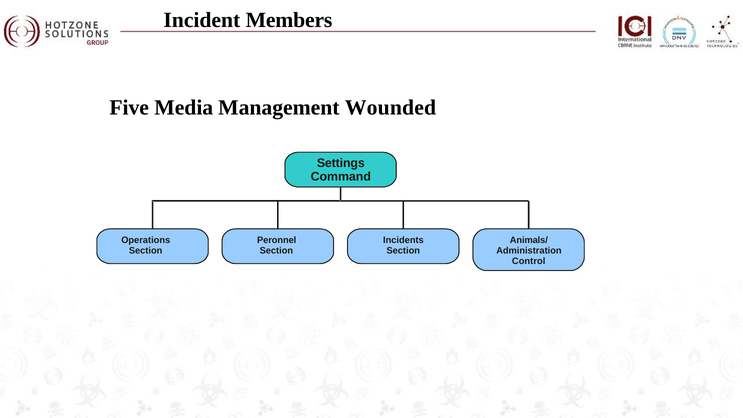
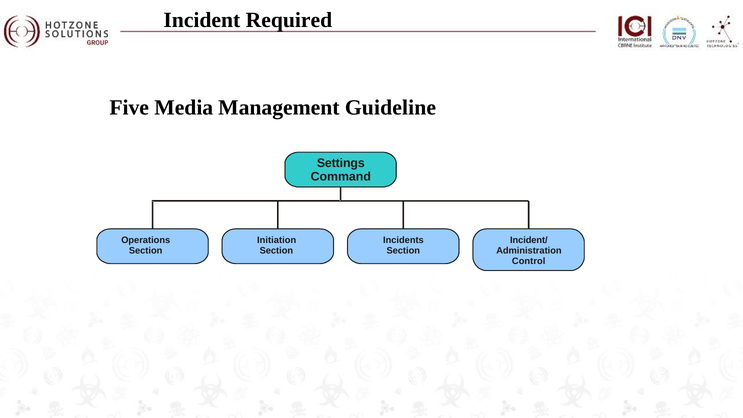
Members: Members -> Required
Wounded: Wounded -> Guideline
Peronnel: Peronnel -> Initiation
Animals/: Animals/ -> Incident/
